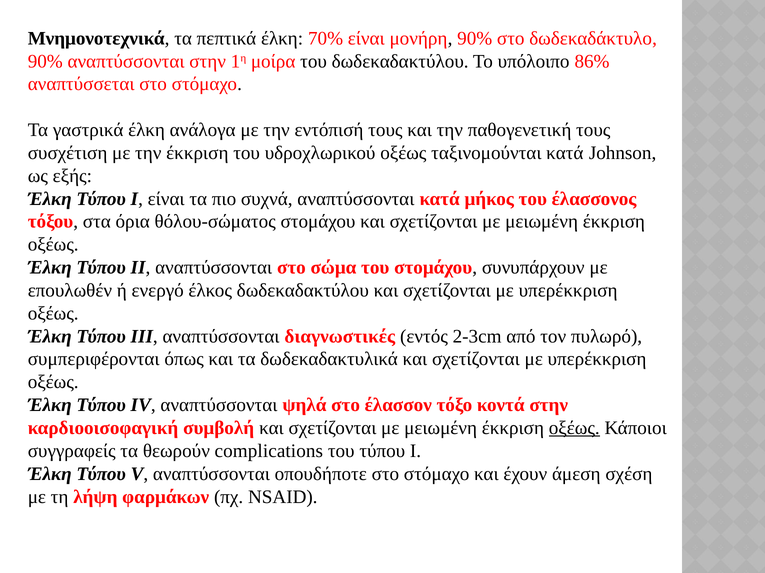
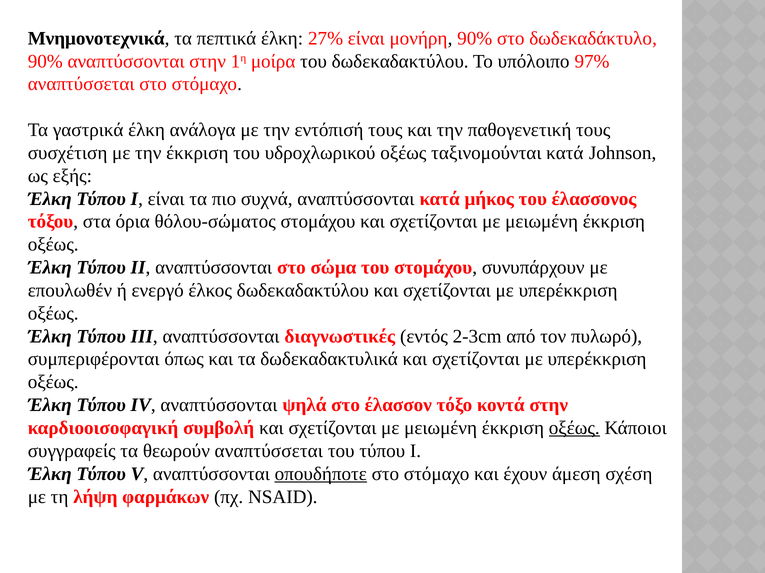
70%: 70% -> 27%
86%: 86% -> 97%
θεωρούν complications: complications -> αναπτύσσεται
οπουδήποτε underline: none -> present
